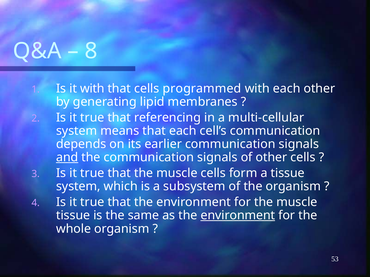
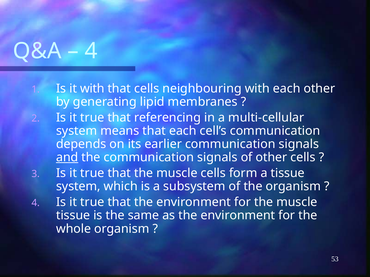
8 at (91, 51): 8 -> 4
programmed: programmed -> neighbouring
environment at (238, 216) underline: present -> none
